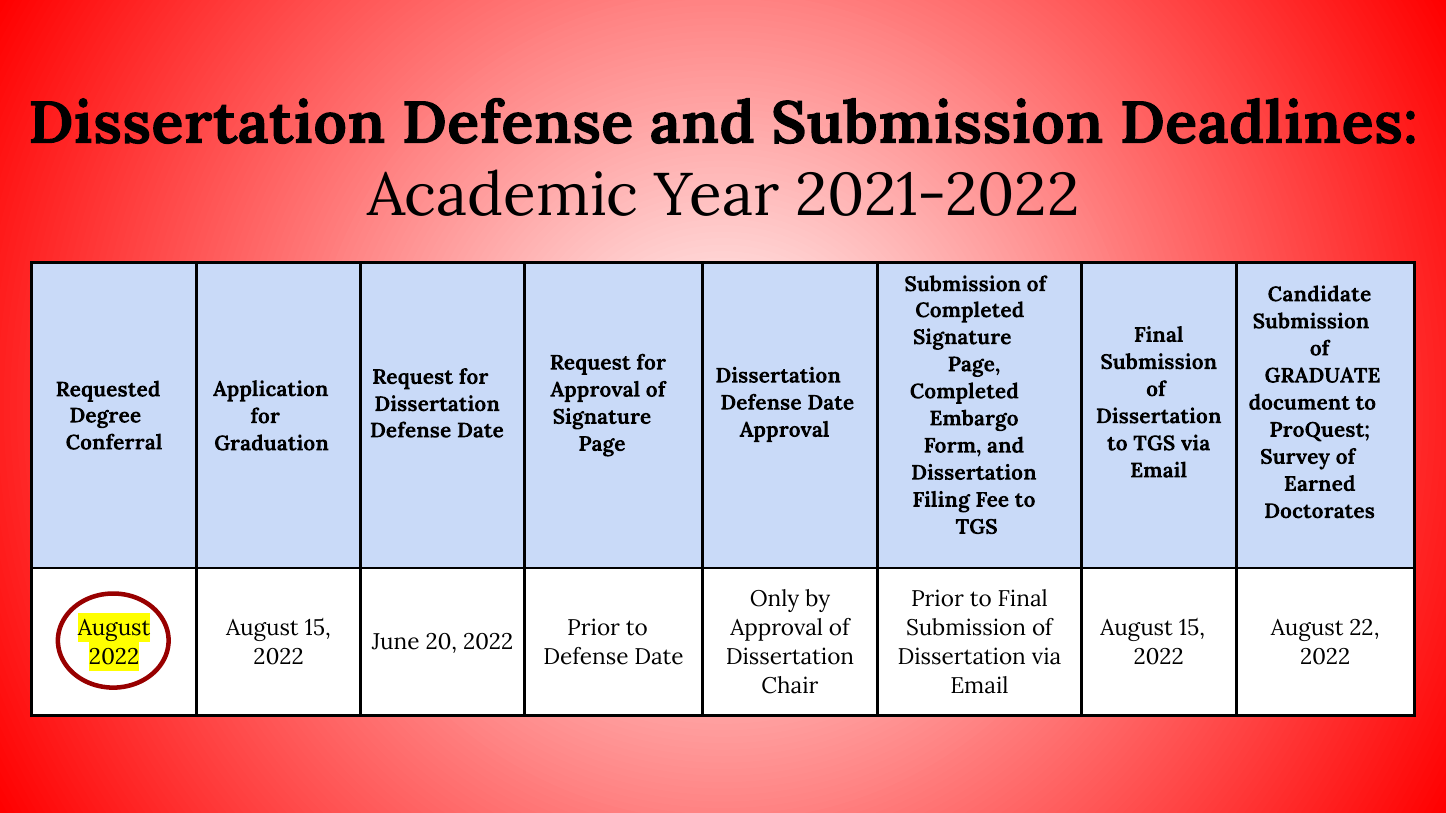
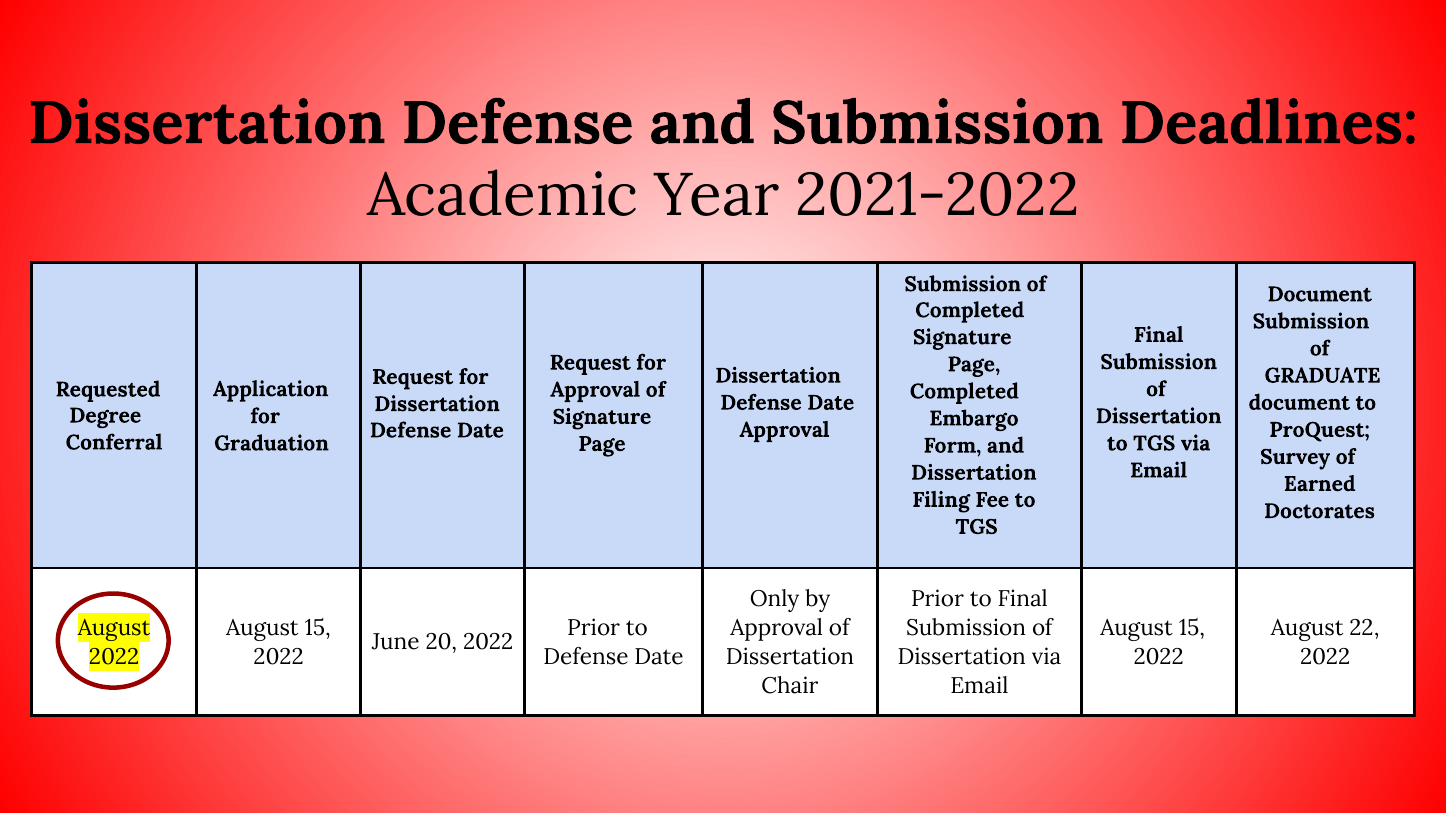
Candidate at (1319, 294): Candidate -> Document
